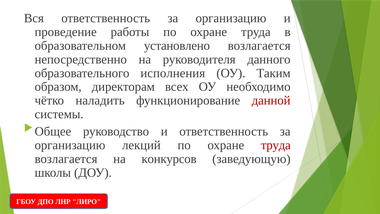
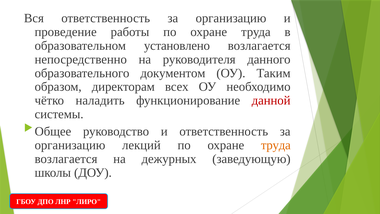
исполнения: исполнения -> документом
труда at (276, 145) colour: red -> orange
конкурсов: конкурсов -> дежурных
